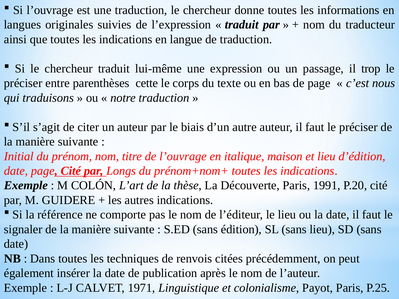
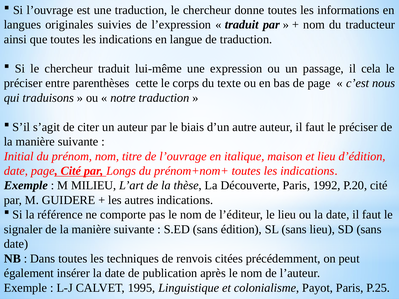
trop: trop -> cela
COLÓN: COLÓN -> MILIEU
1991: 1991 -> 1992
1971: 1971 -> 1995
